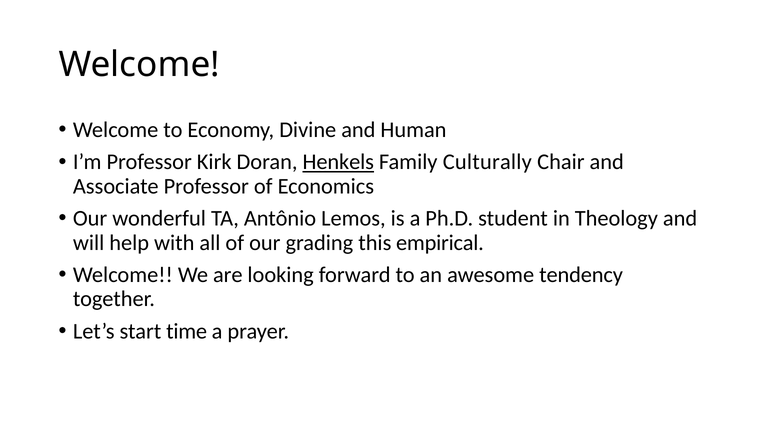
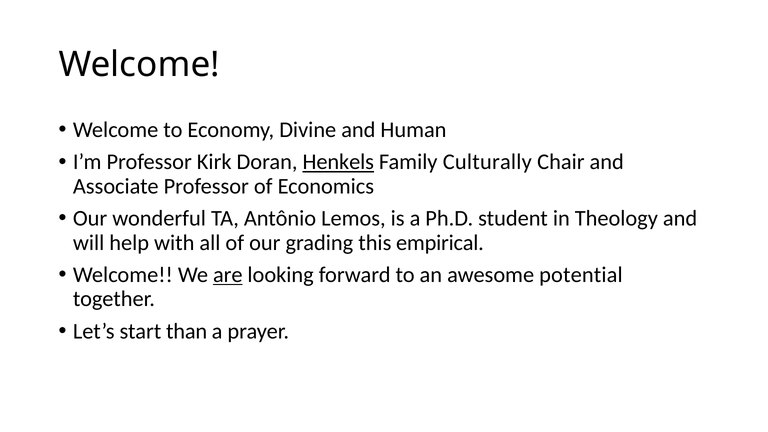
are underline: none -> present
tendency: tendency -> potential
time: time -> than
